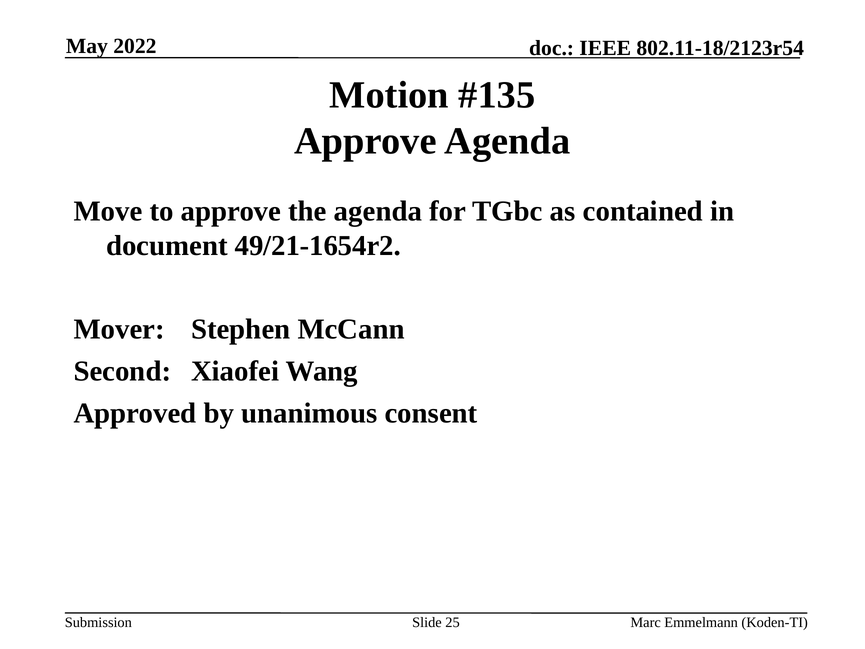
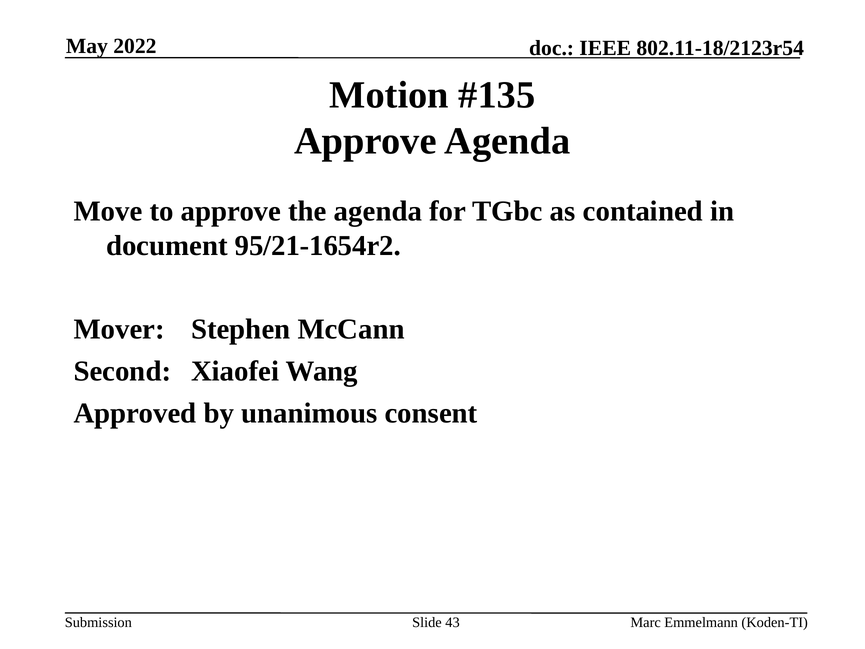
49/21-1654r2: 49/21-1654r2 -> 95/21-1654r2
25: 25 -> 43
